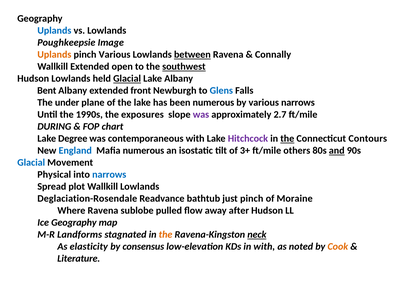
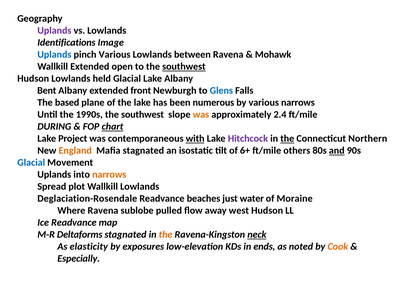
Uplands at (54, 31) colour: blue -> purple
Poughkeepsie: Poughkeepsie -> Identifications
Uplands at (54, 55) colour: orange -> blue
between underline: present -> none
Connally: Connally -> Mohawk
Glacial at (127, 79) underline: present -> none
under: under -> based
1990s the exposures: exposures -> southwest
was at (201, 115) colour: purple -> orange
2.7: 2.7 -> 2.4
chart underline: none -> present
Degree: Degree -> Project
with at (195, 139) underline: none -> present
Contours: Contours -> Northern
England colour: blue -> orange
Mafia numerous: numerous -> stagnated
3+: 3+ -> 6+
Physical at (54, 175): Physical -> Uplands
narrows at (109, 175) colour: blue -> orange
bathtub: bathtub -> beaches
just pinch: pinch -> water
after: after -> west
Ice Geography: Geography -> Readvance
Landforms: Landforms -> Deltaforms
consensus: consensus -> exposures
in with: with -> ends
Literature: Literature -> Especially
